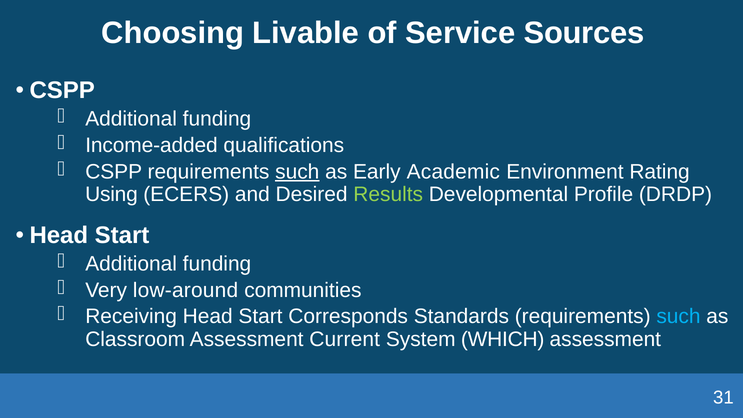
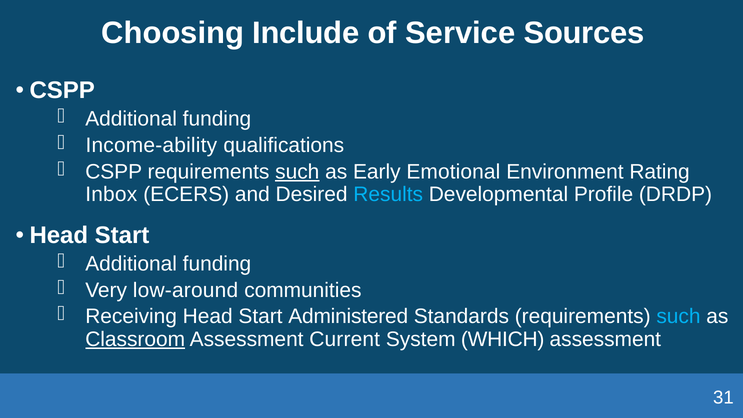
Livable: Livable -> Include
Income-added: Income-added -> Income-ability
Academic: Academic -> Emotional
Using: Using -> Inbox
Results colour: light green -> light blue
Corresponds: Corresponds -> Administered
Classroom underline: none -> present
